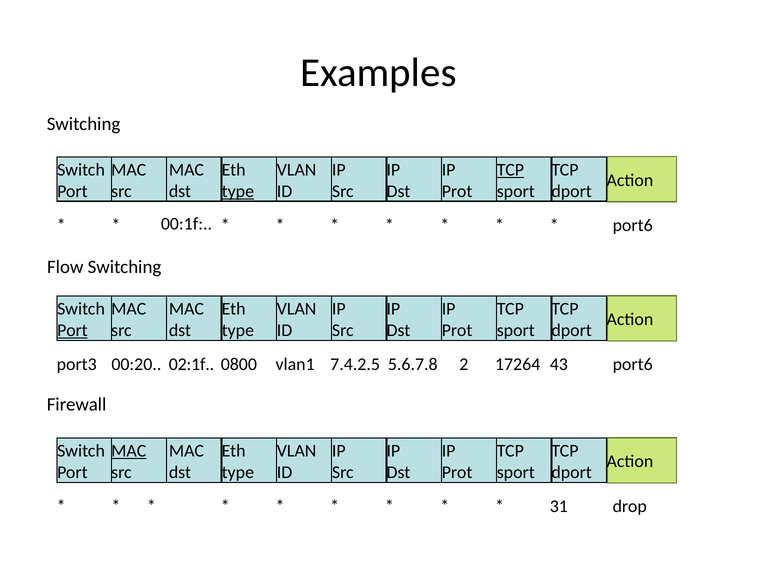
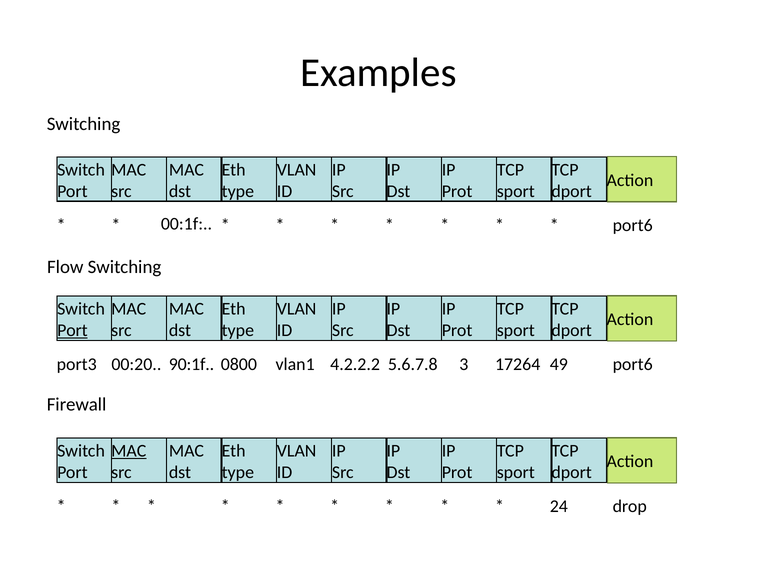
TCP at (510, 170) underline: present -> none
type at (238, 191) underline: present -> none
02:1f: 02:1f -> 90:1f
7.4.2.5: 7.4.2.5 -> 4.2.2.2
2: 2 -> 3
43: 43 -> 49
31: 31 -> 24
